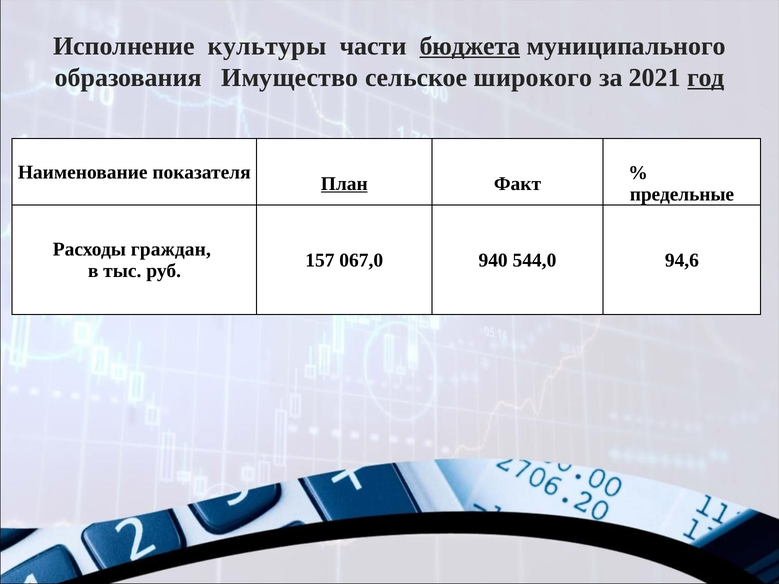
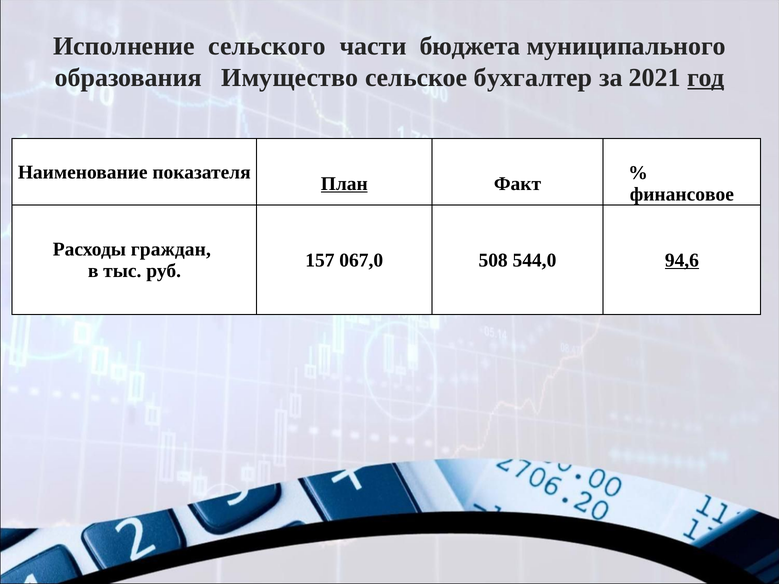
культуры: культуры -> сельского
бюджета underline: present -> none
широкого: широкого -> бухгалтер
предельные: предельные -> финансовое
940: 940 -> 508
94,6 underline: none -> present
